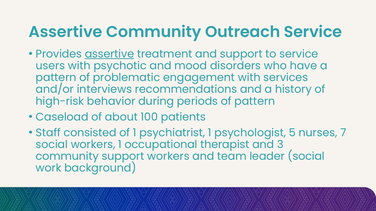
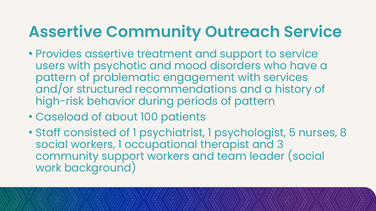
assertive at (109, 54) underline: present -> none
interviews: interviews -> structured
7: 7 -> 8
